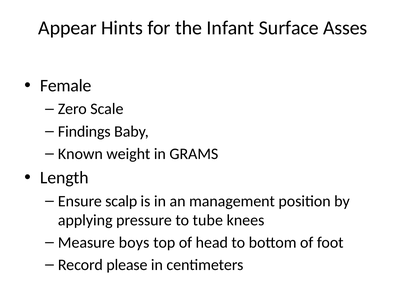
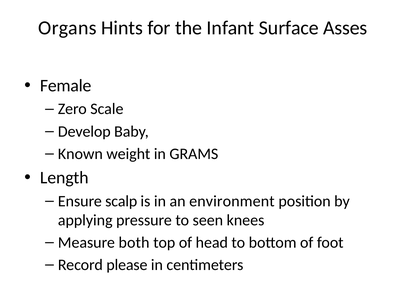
Appear: Appear -> Organs
Findings: Findings -> Develop
management: management -> environment
tube: tube -> seen
boys: boys -> both
